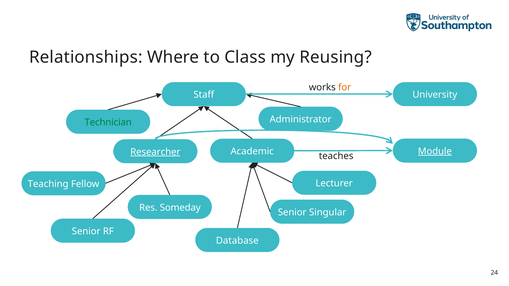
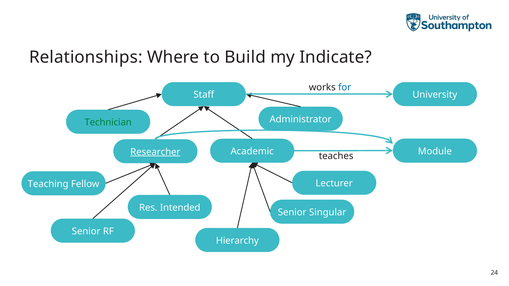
Class: Class -> Build
Reusing: Reusing -> Indicate
for colour: orange -> blue
Module underline: present -> none
Someday: Someday -> Intended
Database: Database -> Hierarchy
